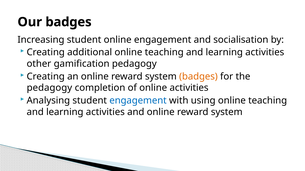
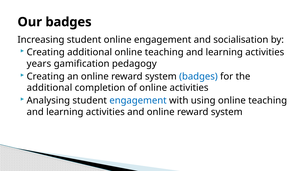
other: other -> years
badges at (198, 77) colour: orange -> blue
pedagogy at (49, 88): pedagogy -> additional
